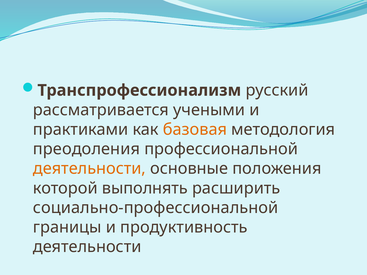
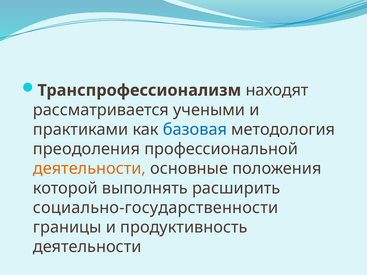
русский: русский -> находят
базовая colour: orange -> blue
социально-профессиональной: социально-профессиональной -> социально-государственности
